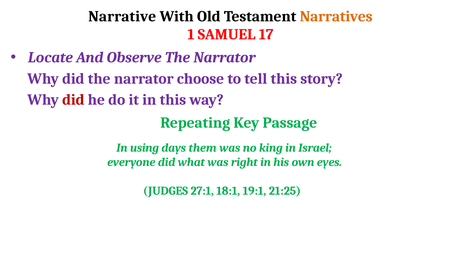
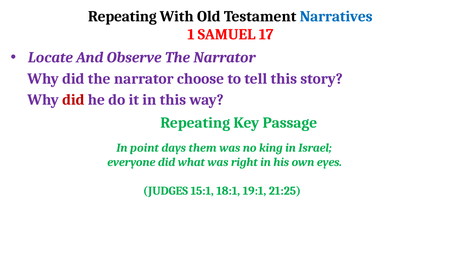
Narrative at (122, 17): Narrative -> Repeating
Narratives colour: orange -> blue
using: using -> point
27:1: 27:1 -> 15:1
